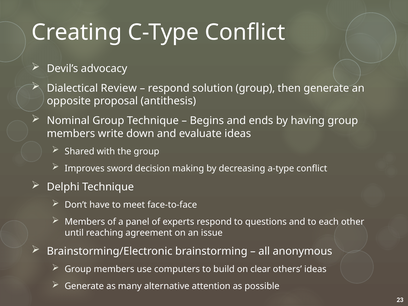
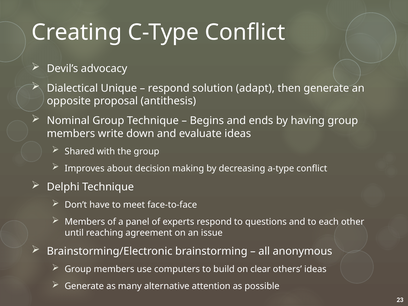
Review: Review -> Unique
solution group: group -> adapt
sword: sword -> about
